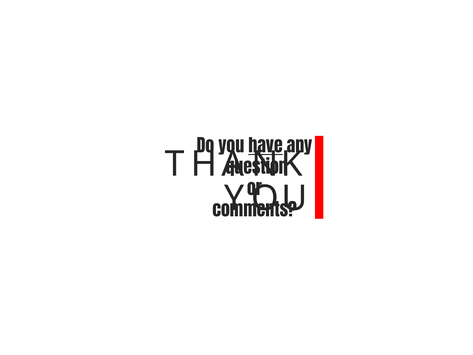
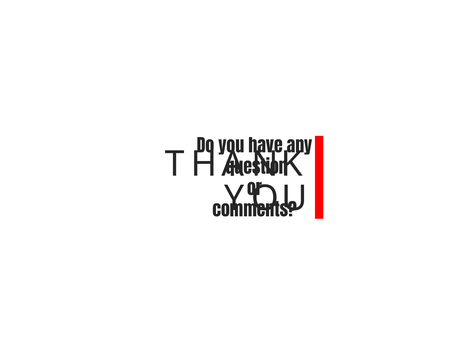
have underline: present -> none
